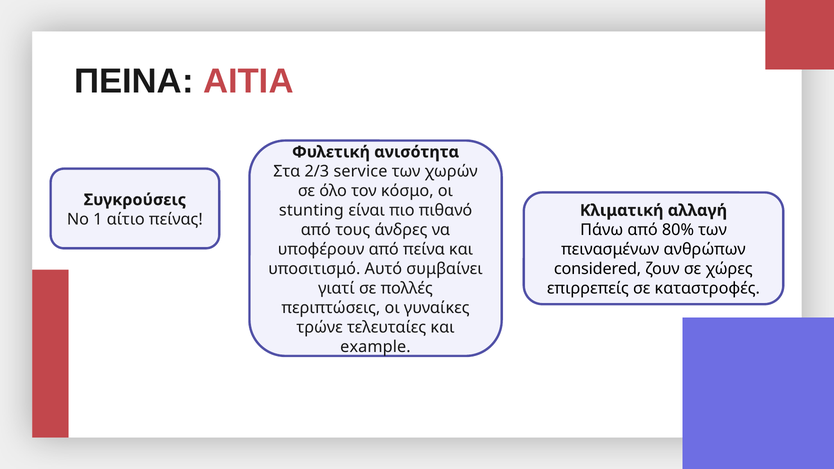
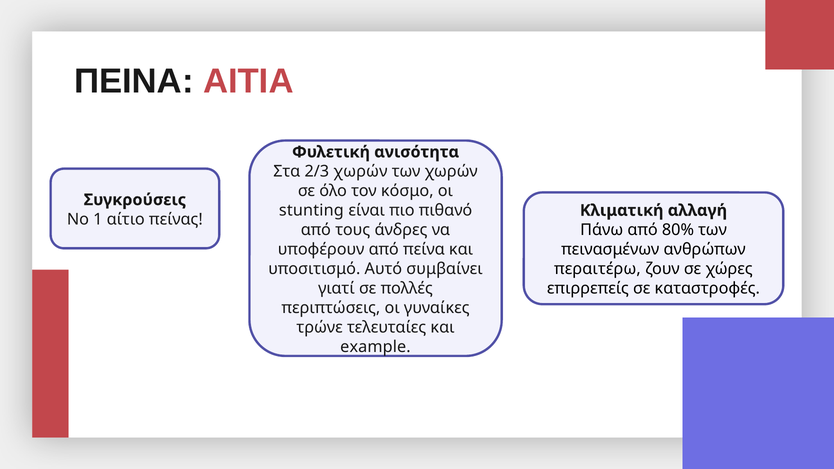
2/3 service: service -> χωρών
considered: considered -> περαιτέρω
